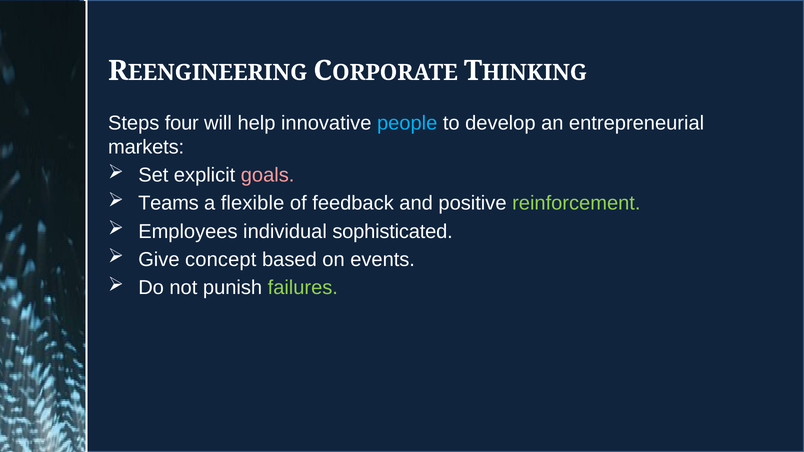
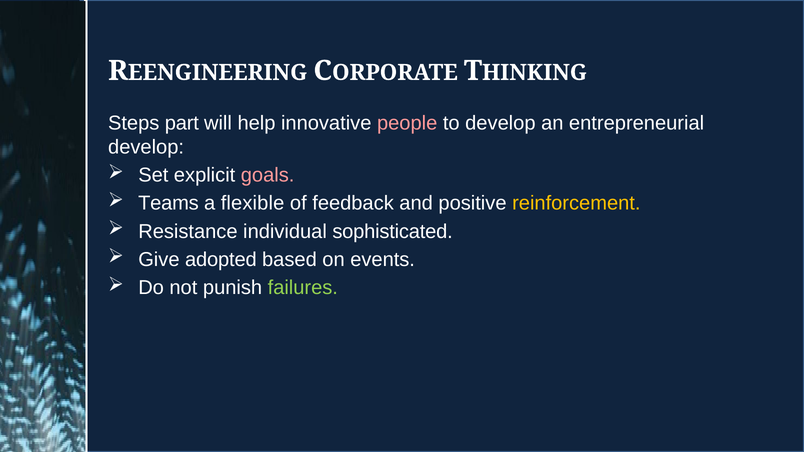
four: four -> part
people colour: light blue -> pink
markets at (146, 147): markets -> develop
reinforcement colour: light green -> yellow
Employees: Employees -> Resistance
concept: concept -> adopted
